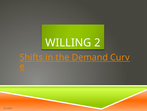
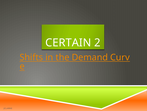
WILLING: WILLING -> CERTAIN
